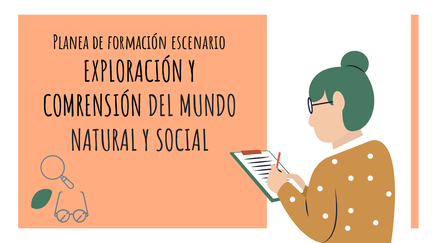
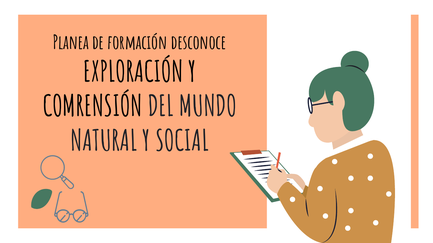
escenario: escenario -> desconoce
